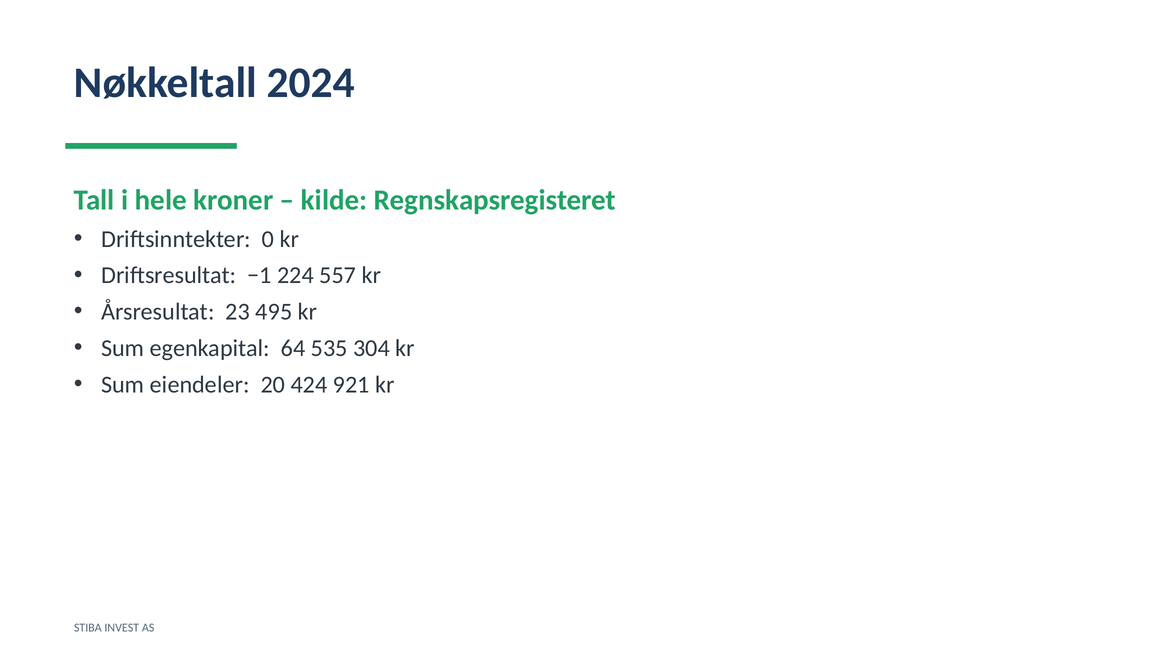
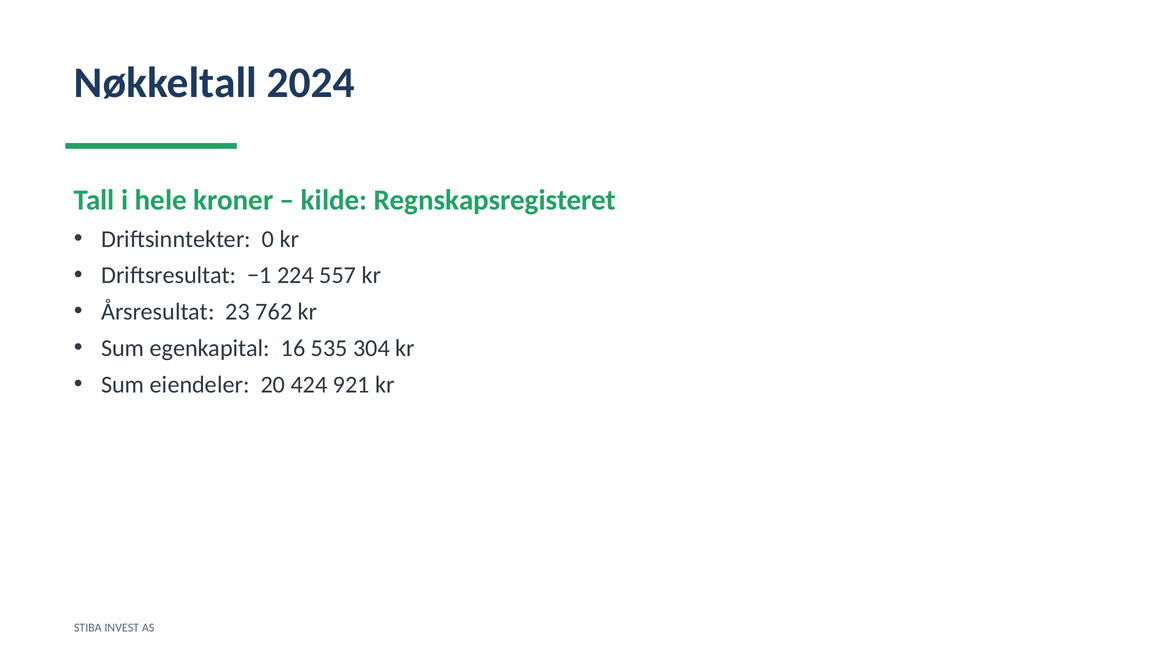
495: 495 -> 762
64: 64 -> 16
